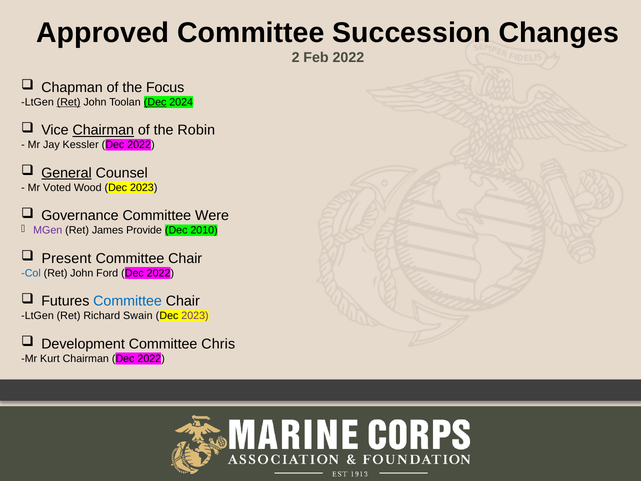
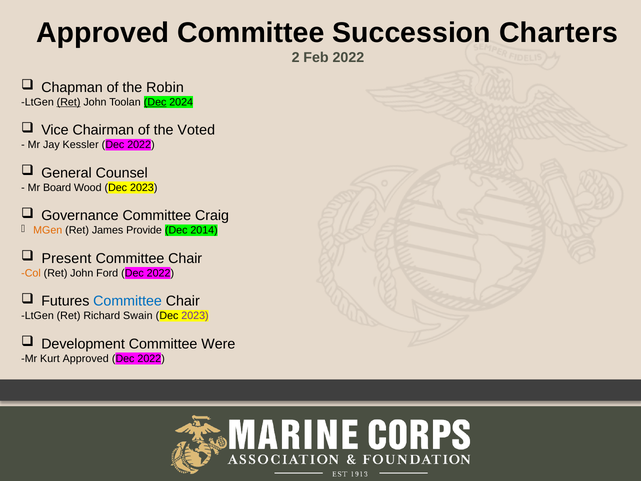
Changes: Changes -> Charters
Focus: Focus -> Robin
Chairman at (103, 130) underline: present -> none
Robin: Robin -> Voted
General underline: present -> none
Voted: Voted -> Board
Were: Were -> Craig
MGen colour: purple -> orange
2010: 2010 -> 2014
Col colour: blue -> orange
Chris: Chris -> Were
Kurt Chairman: Chairman -> Approved
